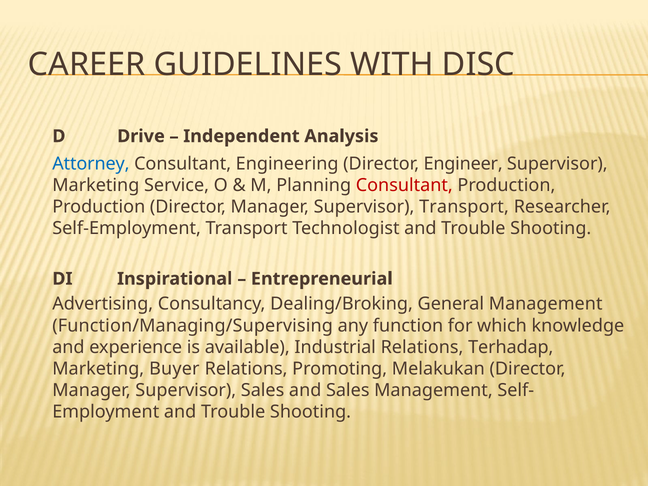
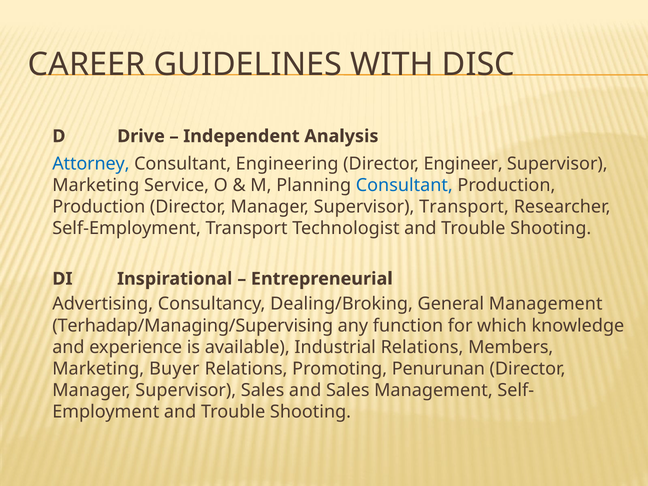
Consultant at (404, 185) colour: red -> blue
Function/Managing/Supervising: Function/Managing/Supervising -> Terhadap/Managing/Supervising
Terhadap: Terhadap -> Members
Melakukan: Melakukan -> Penurunan
